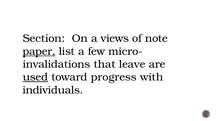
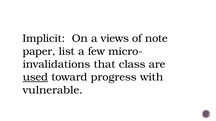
Section: Section -> Implicit
paper underline: present -> none
leave: leave -> class
individuals: individuals -> vulnerable
